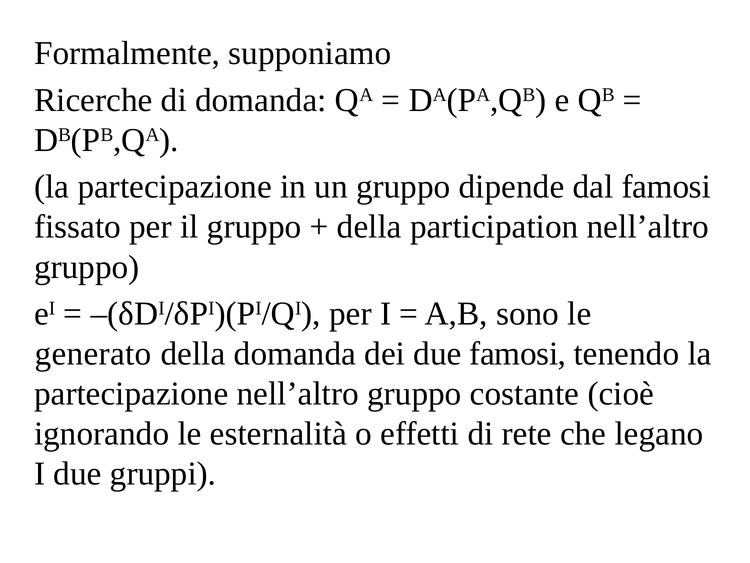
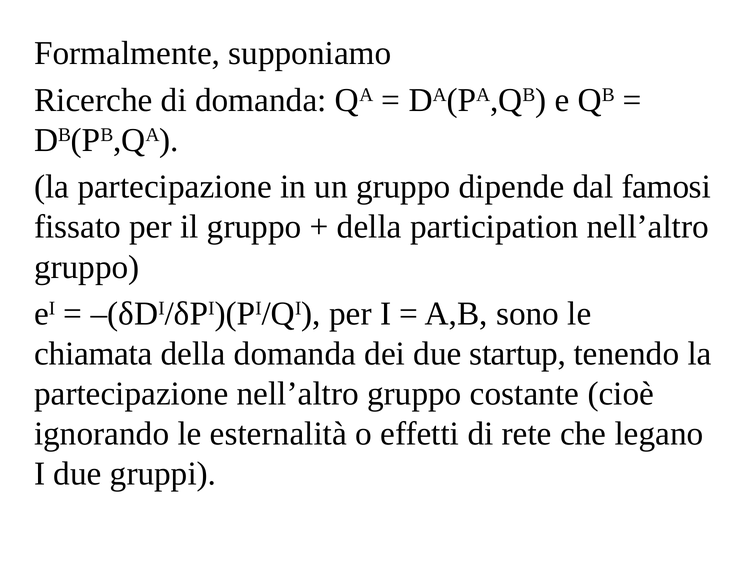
generato: generato -> chiamata
due famosi: famosi -> startup
